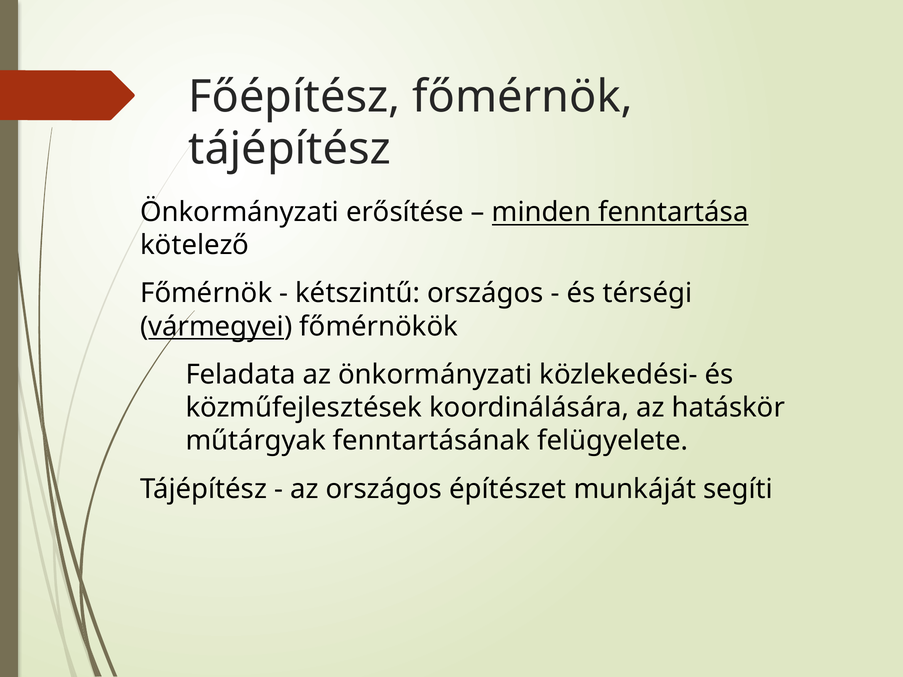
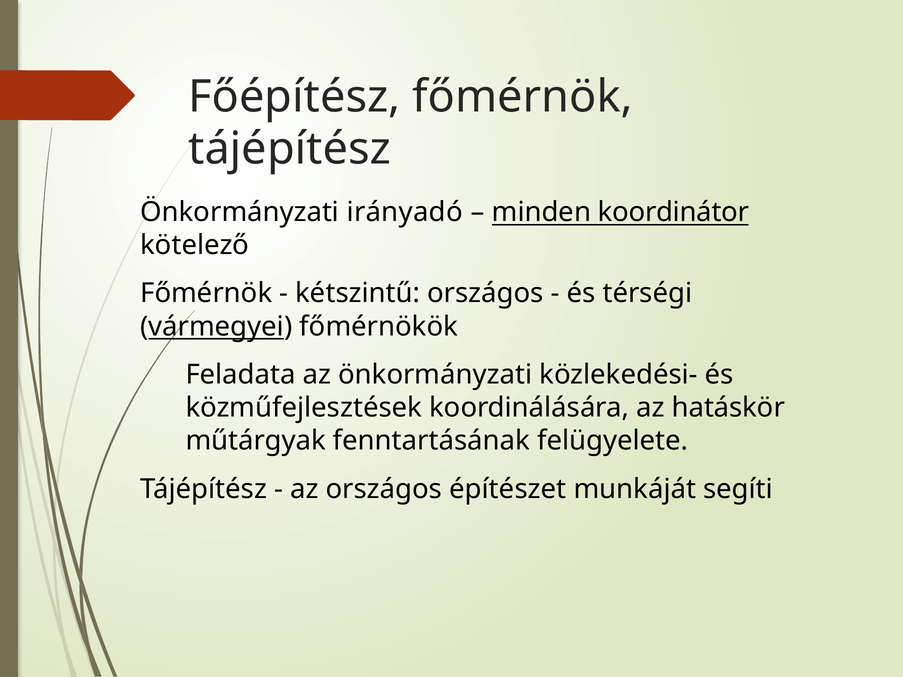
erősítése: erősítése -> irányadó
fenntartása: fenntartása -> koordinátor
